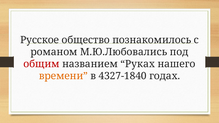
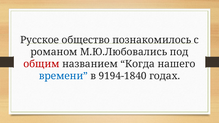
Руках: Руках -> Когда
времени colour: orange -> blue
4327-1840: 4327-1840 -> 9194-1840
